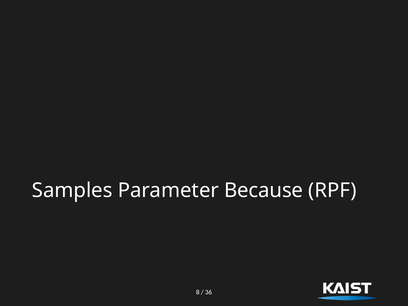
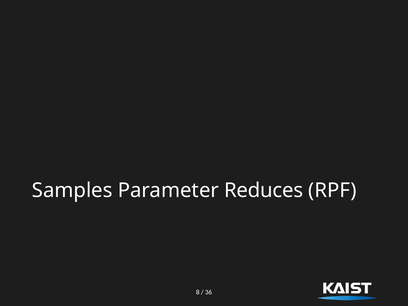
Because: Because -> Reduces
